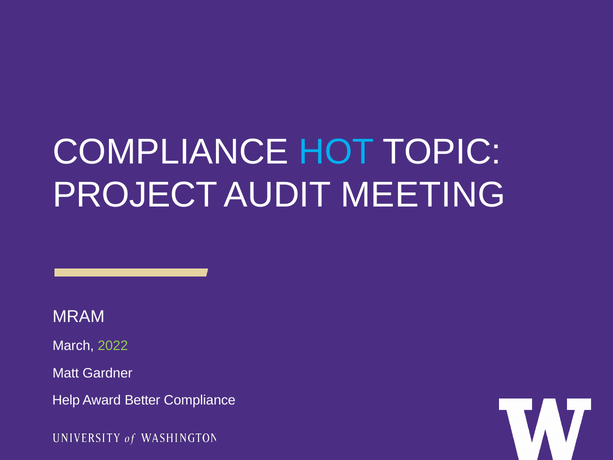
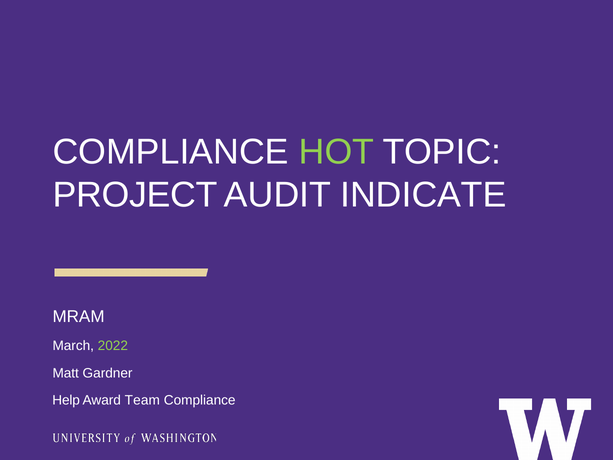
HOT colour: light blue -> light green
MEETING: MEETING -> INDICATE
Better: Better -> Team
